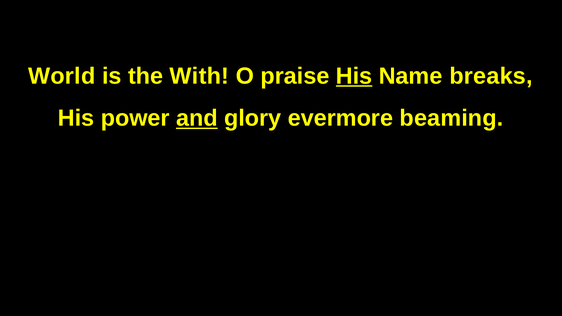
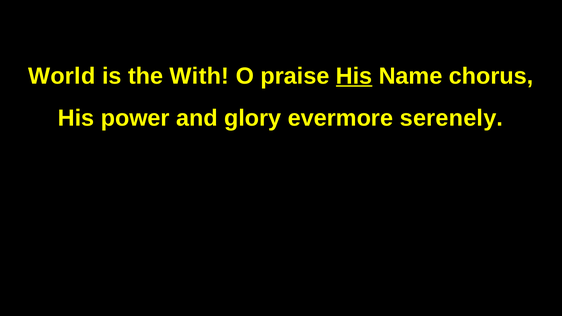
breaks: breaks -> chorus
and underline: present -> none
beaming: beaming -> serenely
